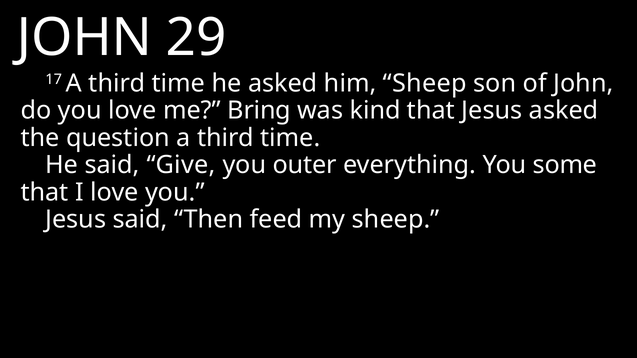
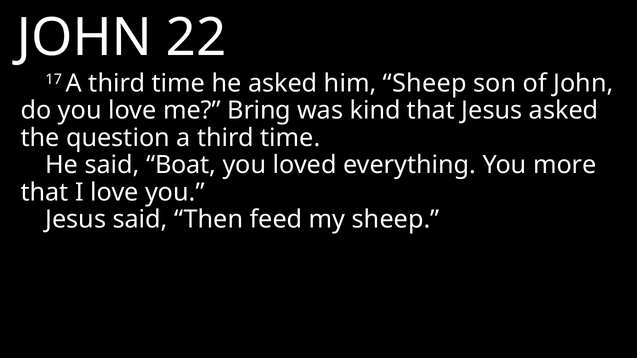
29: 29 -> 22
Give: Give -> Boat
outer: outer -> loved
some: some -> more
